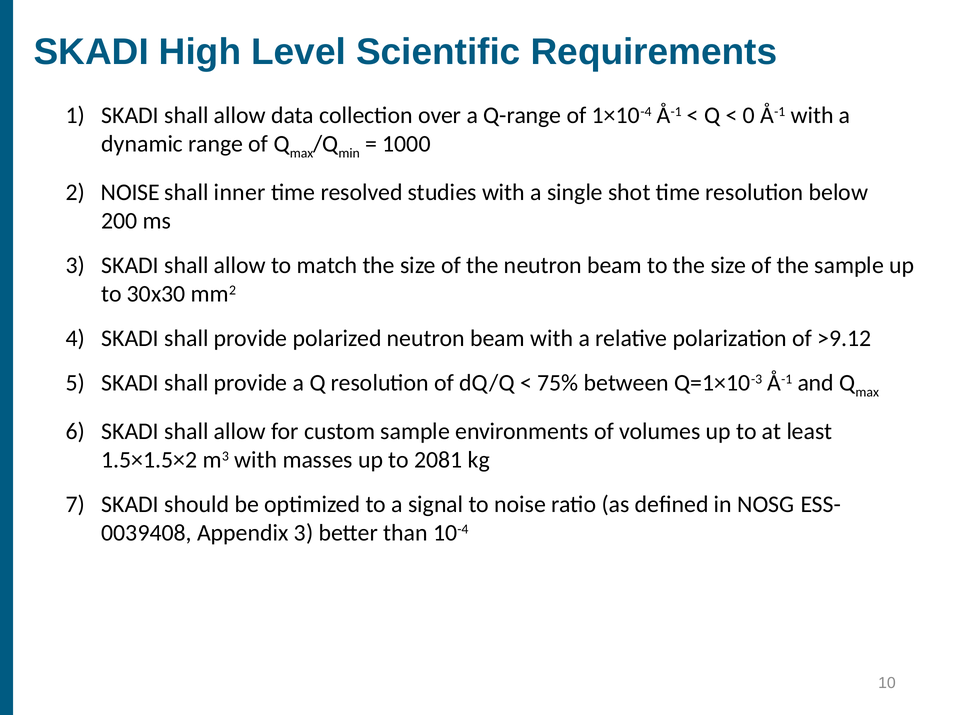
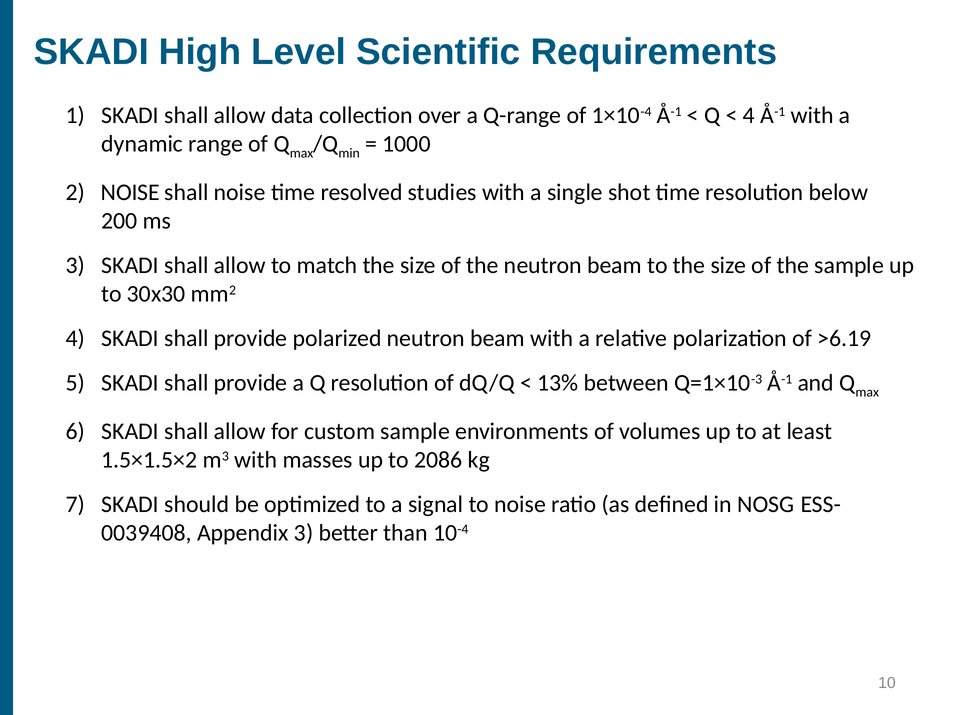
0 at (749, 115): 0 -> 4
shall inner: inner -> noise
>9.12: >9.12 -> >6.19
75%: 75% -> 13%
2081: 2081 -> 2086
